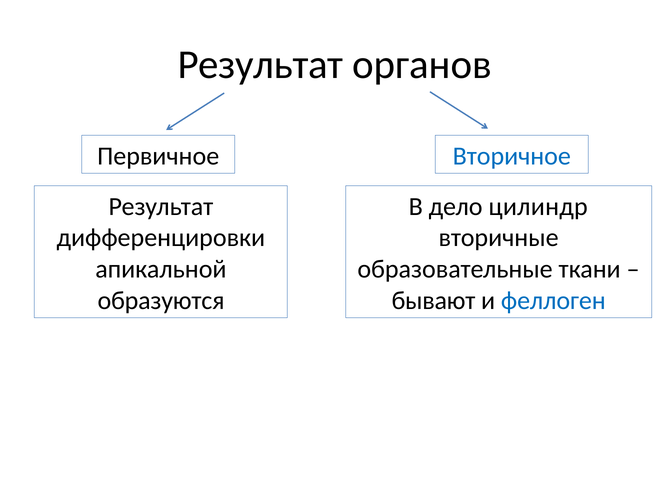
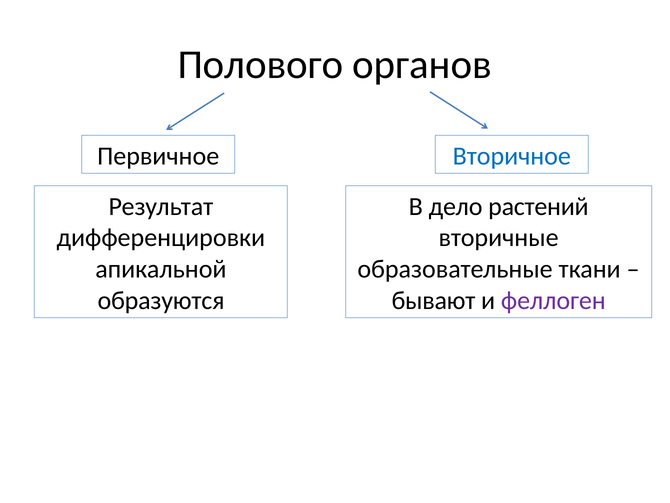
Результат at (260, 65): Результат -> Полового
цилиндр: цилиндр -> растений
феллоген colour: blue -> purple
